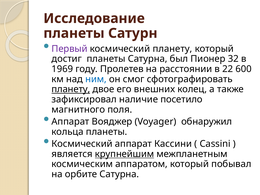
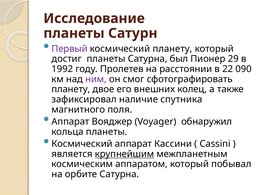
32: 32 -> 29
1969: 1969 -> 1992
600: 600 -> 090
ним colour: blue -> purple
планету at (71, 89) underline: present -> none
посетило: посетило -> спутника
